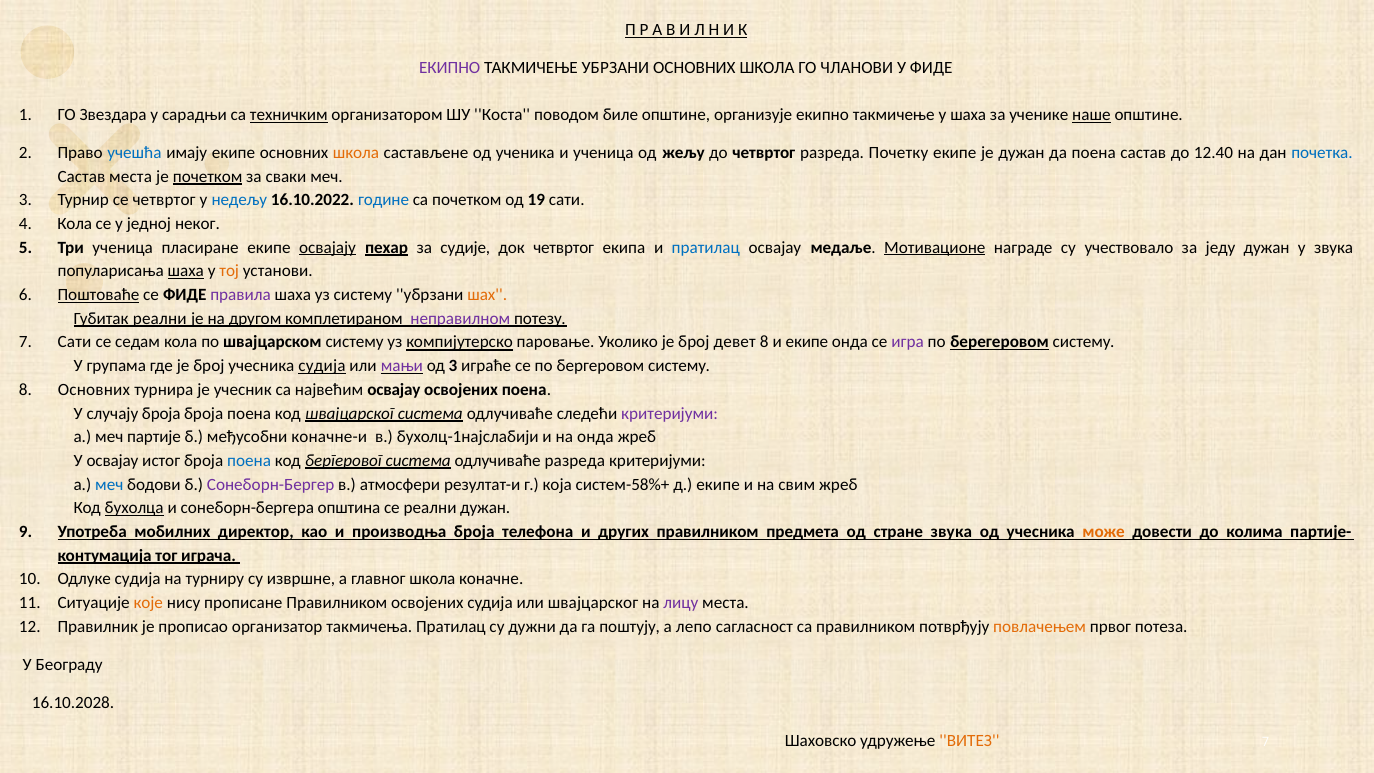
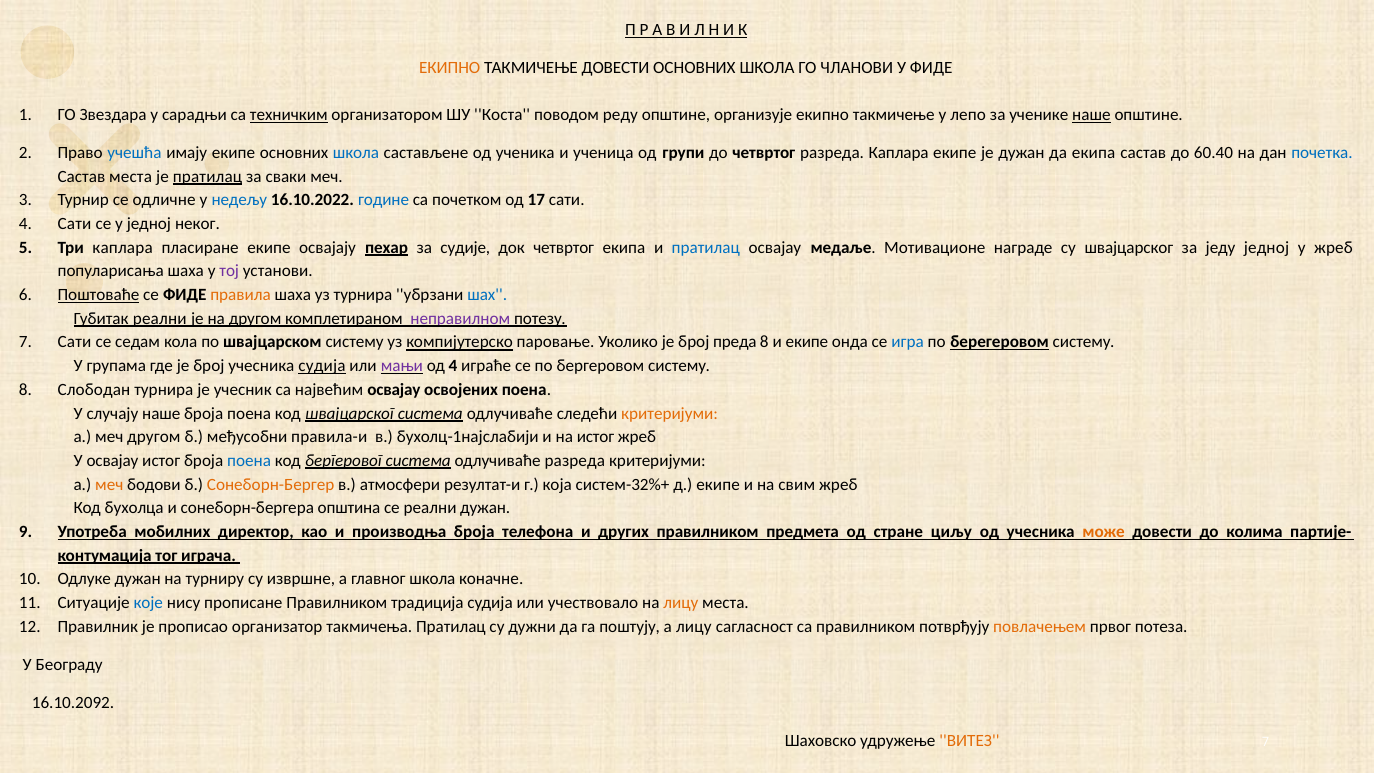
ЕКИПНО at (450, 68) colour: purple -> orange
ТАКМИЧЕЊЕ УБРЗАНИ: УБРЗАНИ -> ДОВЕСТИ
биле: биле -> реду
у шаха: шаха -> лепо
школа at (356, 153) colour: orange -> blue
жељу: жељу -> групи
разреда Почетку: Почетку -> Каплара
да поена: поена -> екипа
12.40: 12.40 -> 60.40
је почетком: почетком -> пратилац
се четвртог: четвртог -> одличне
19: 19 -> 17
Кола at (75, 224): Кола -> Сати
Три ученица: ученица -> каплара
освајају underline: present -> none
Мотивационе underline: present -> none
су учествовало: учествовало -> швајцарског
једу дужан: дужан -> једној
у звука: звука -> жреб
шаха at (186, 271) underline: present -> none
тој colour: orange -> purple
правила colour: purple -> orange
уз систему: систему -> турнира
шах colour: orange -> blue
девет: девет -> преда
игра colour: purple -> blue
од 3: 3 -> 4
8 Основних: Основних -> Слободан
случају броја: броја -> наше
критеријуми at (670, 413) colour: purple -> orange
меч партије: партије -> другом
коначне-и: коначне-и -> правила-и
на онда: онда -> истог
меч at (109, 484) colour: blue -> orange
Сонеборн-Бергер colour: purple -> orange
систем-58%+: систем-58%+ -> систем-32%+
бухолца underline: present -> none
стране звука: звука -> циљу
Одлуке судија: судија -> дужан
које colour: orange -> blue
Правилником освојених: освојених -> традиција
или швајцарског: швајцарског -> учествовало
лицу at (681, 603) colour: purple -> orange
а лепо: лепо -> лицу
16.10.2028: 16.10.2028 -> 16.10.2092
